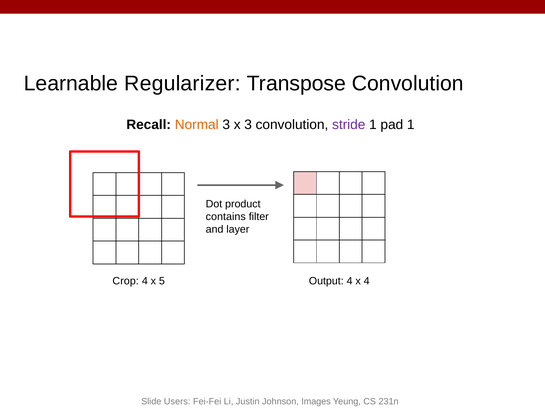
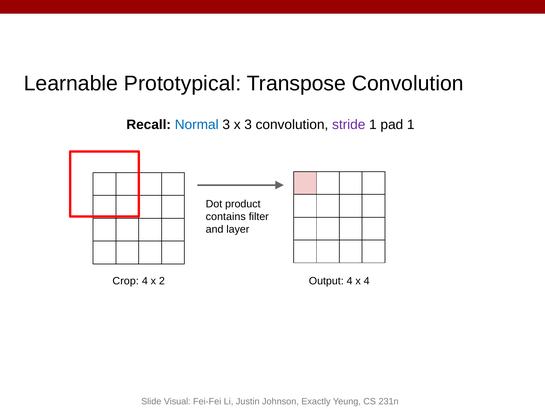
Regularizer: Regularizer -> Prototypical
Normal colour: orange -> blue
5: 5 -> 2
Users: Users -> Visual
Images: Images -> Exactly
